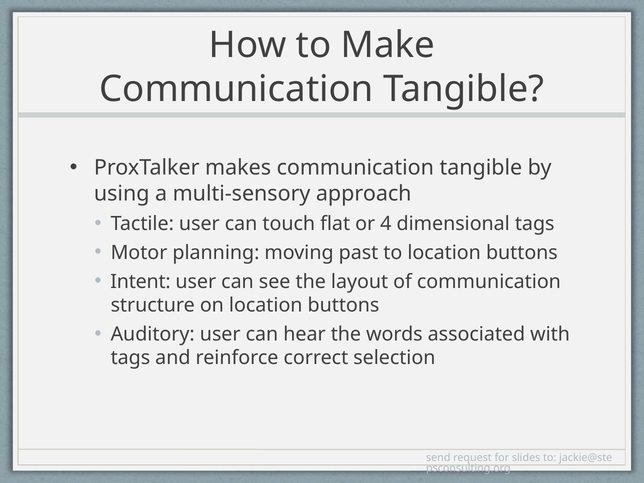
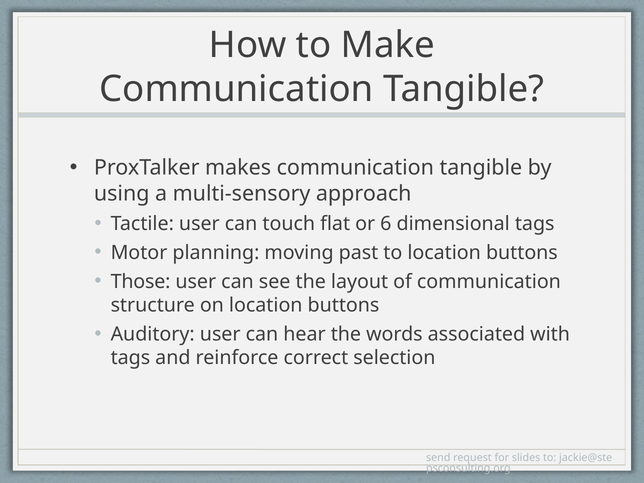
4: 4 -> 6
Intent: Intent -> Those
